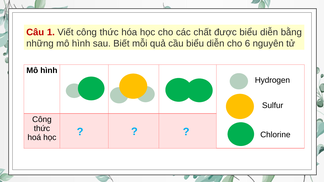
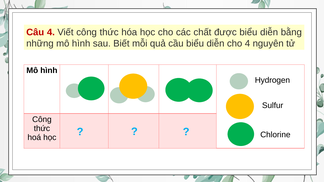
Câu 1: 1 -> 4
cho 6: 6 -> 4
